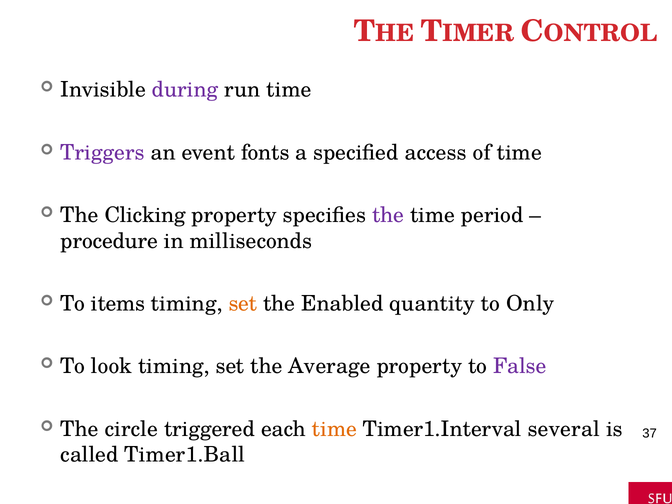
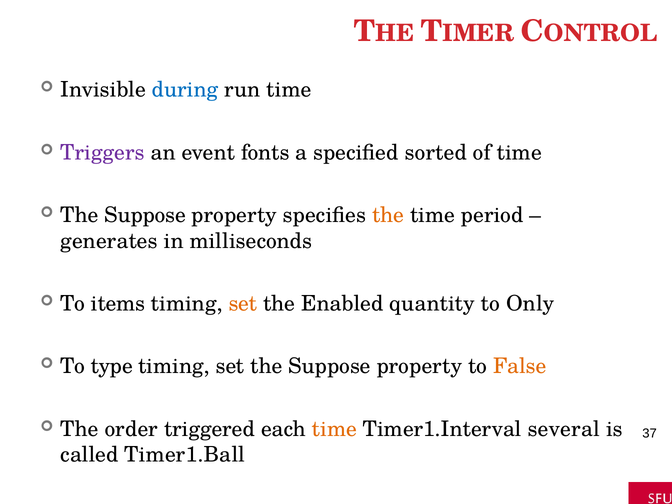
during colour: purple -> blue
access: access -> sorted
Clicking at (145, 215): Clicking -> Suppose
the at (388, 215) colour: purple -> orange
procedure: procedure -> generates
look: look -> type
set the Average: Average -> Suppose
False colour: purple -> orange
circle: circle -> order
